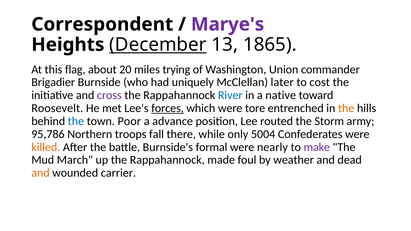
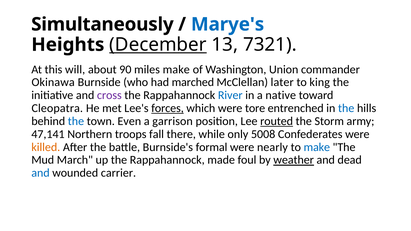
Correspondent: Correspondent -> Simultaneously
Marye's colour: purple -> blue
1865: 1865 -> 7321
flag: flag -> will
20: 20 -> 90
miles trying: trying -> make
Brigadier: Brigadier -> Okinawa
uniquely: uniquely -> marched
cost: cost -> king
Roosevelt: Roosevelt -> Cleopatra
the at (346, 108) colour: orange -> blue
Poor: Poor -> Even
advance: advance -> garrison
routed underline: none -> present
95,786: 95,786 -> 47,141
5004: 5004 -> 5008
make at (317, 147) colour: purple -> blue
weather underline: none -> present
and at (40, 173) colour: orange -> blue
